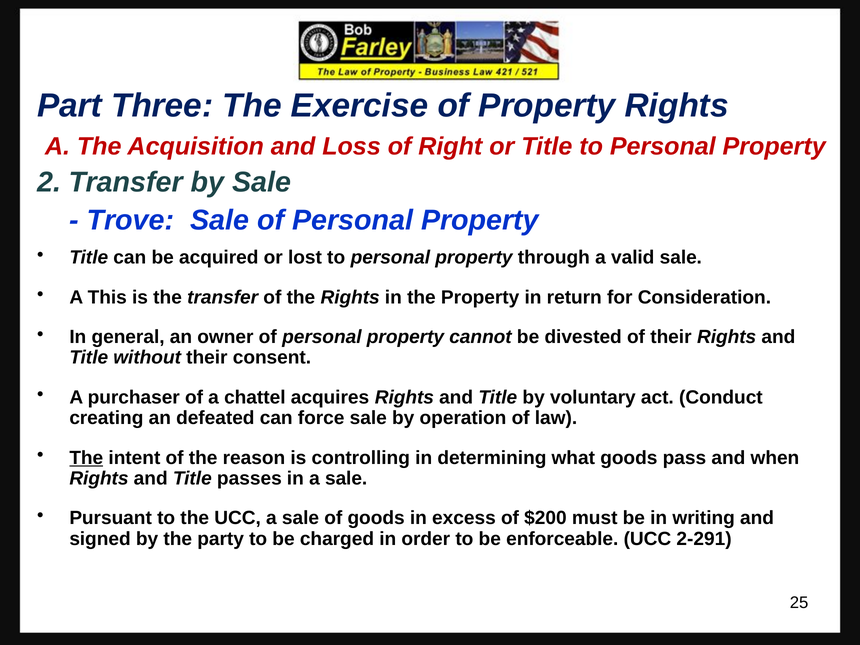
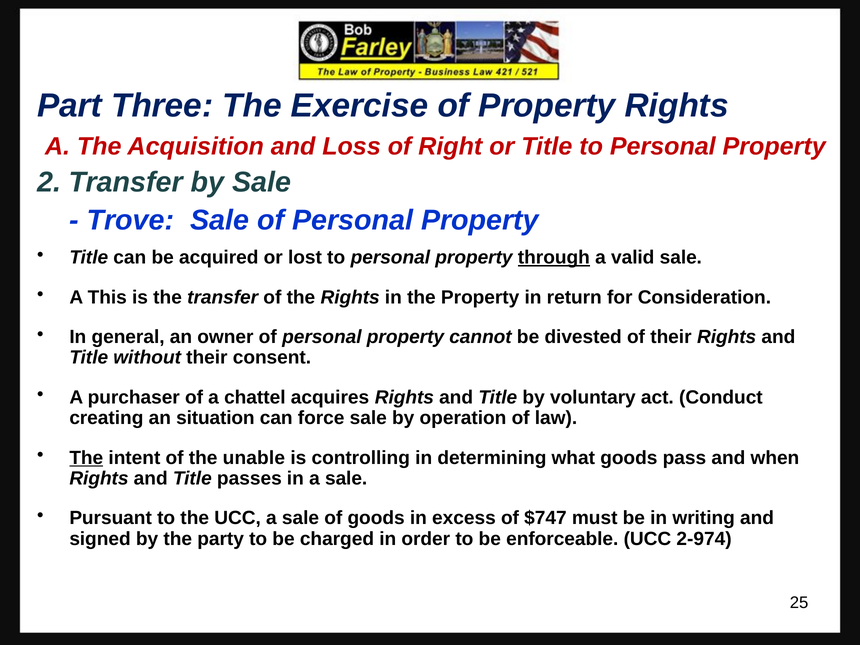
through underline: none -> present
defeated: defeated -> situation
reason: reason -> unable
$200: $200 -> $747
2-291: 2-291 -> 2-974
